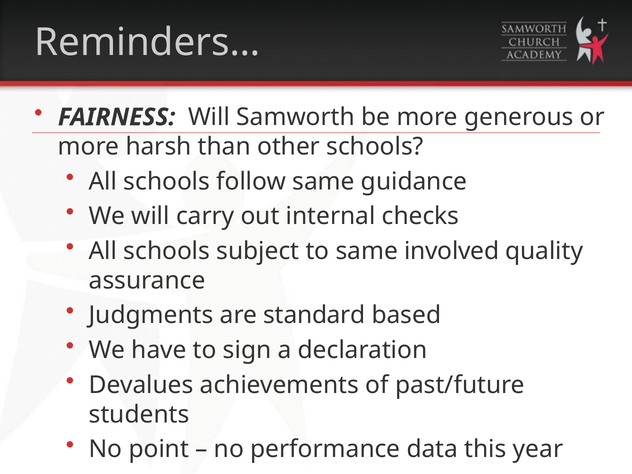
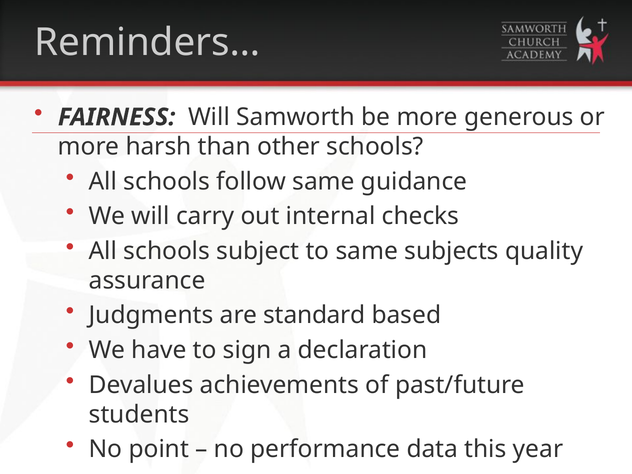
involved: involved -> subjects
